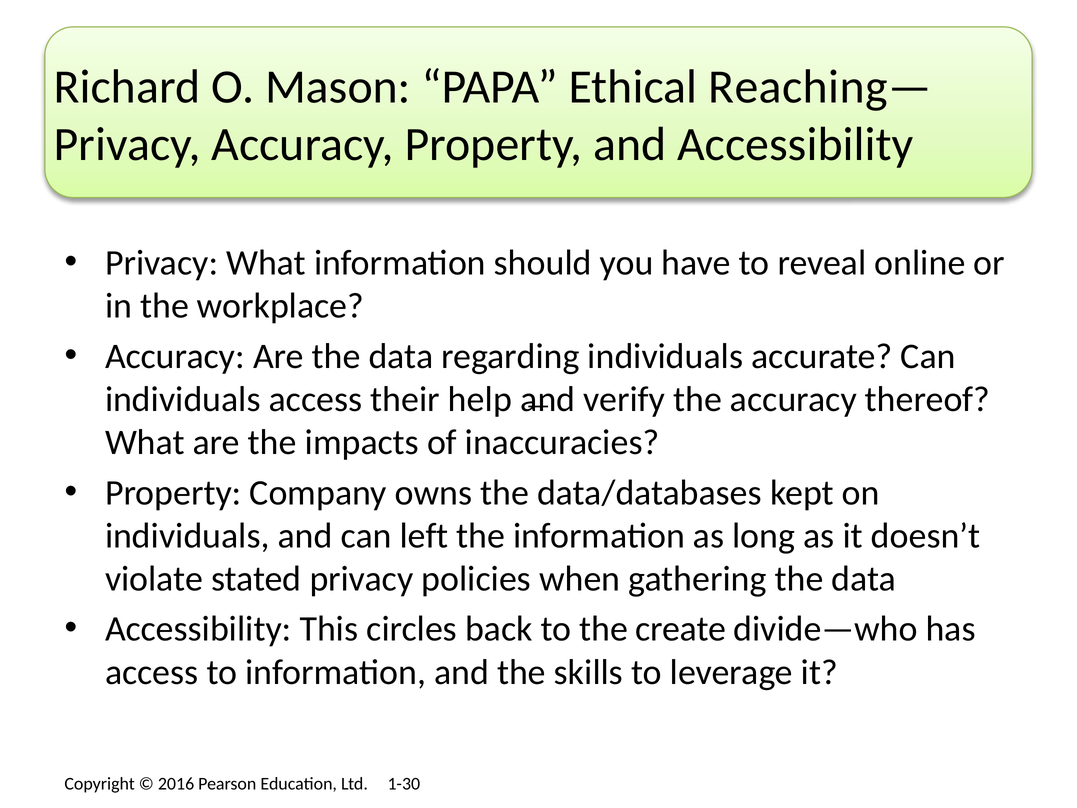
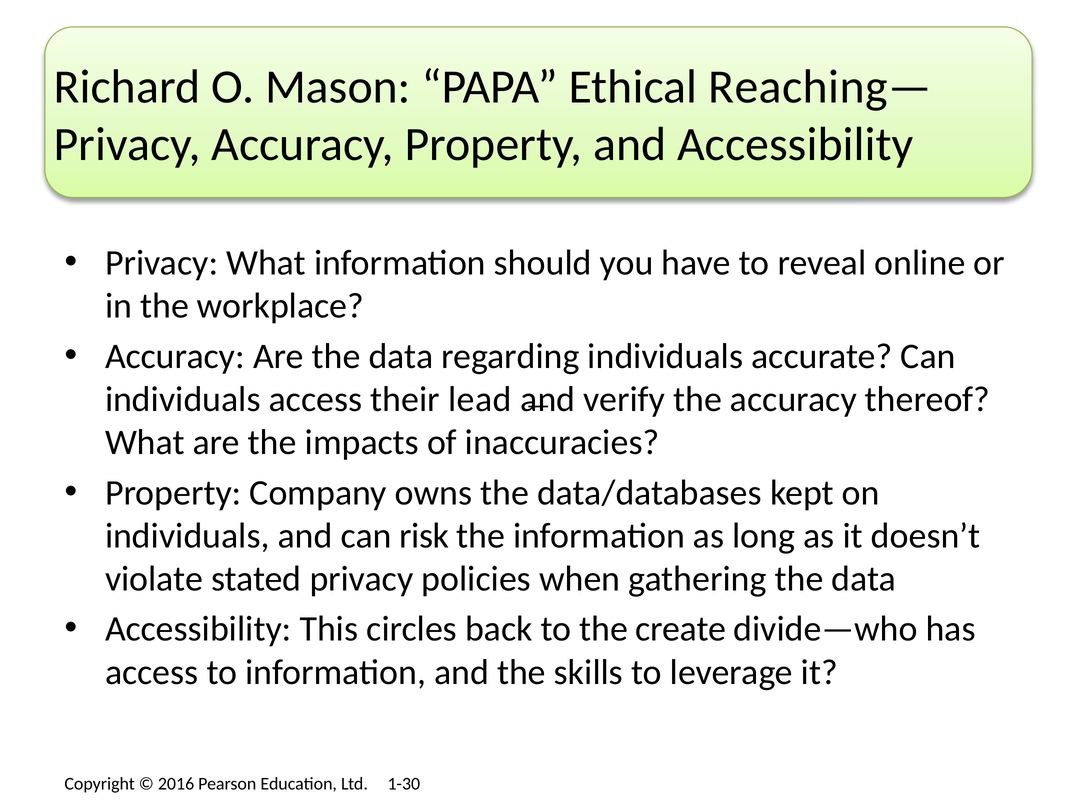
help: help -> lead
left: left -> risk
